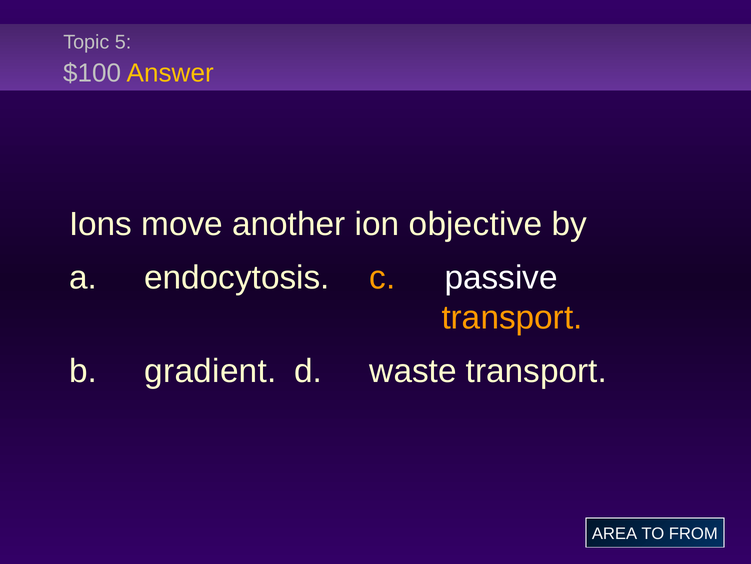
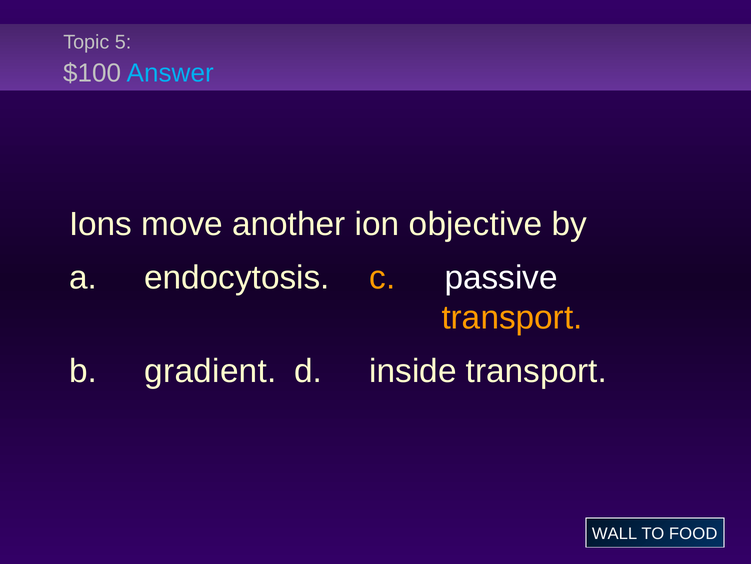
Answer colour: yellow -> light blue
waste: waste -> inside
AREA: AREA -> WALL
FROM: FROM -> FOOD
